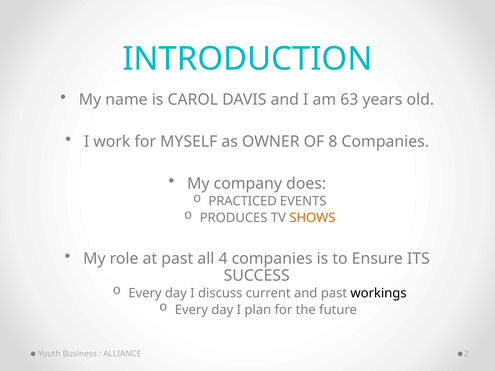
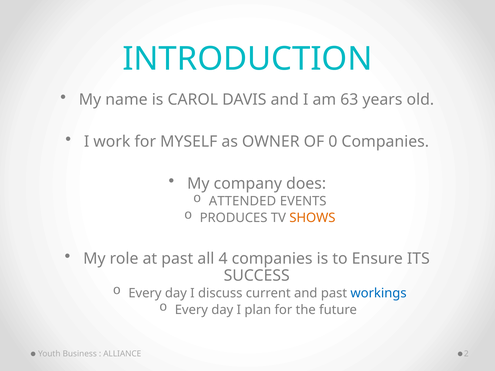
8: 8 -> 0
PRACTICED: PRACTICED -> ATTENDED
workings colour: black -> blue
